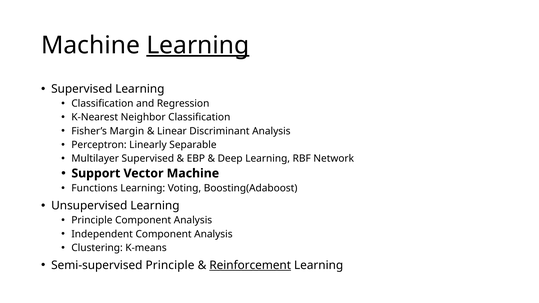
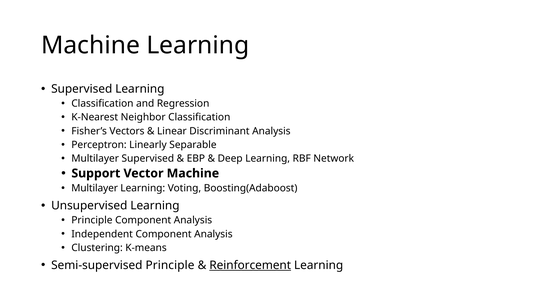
Learning at (198, 45) underline: present -> none
Margin: Margin -> Vectors
Functions at (95, 188): Functions -> Multilayer
